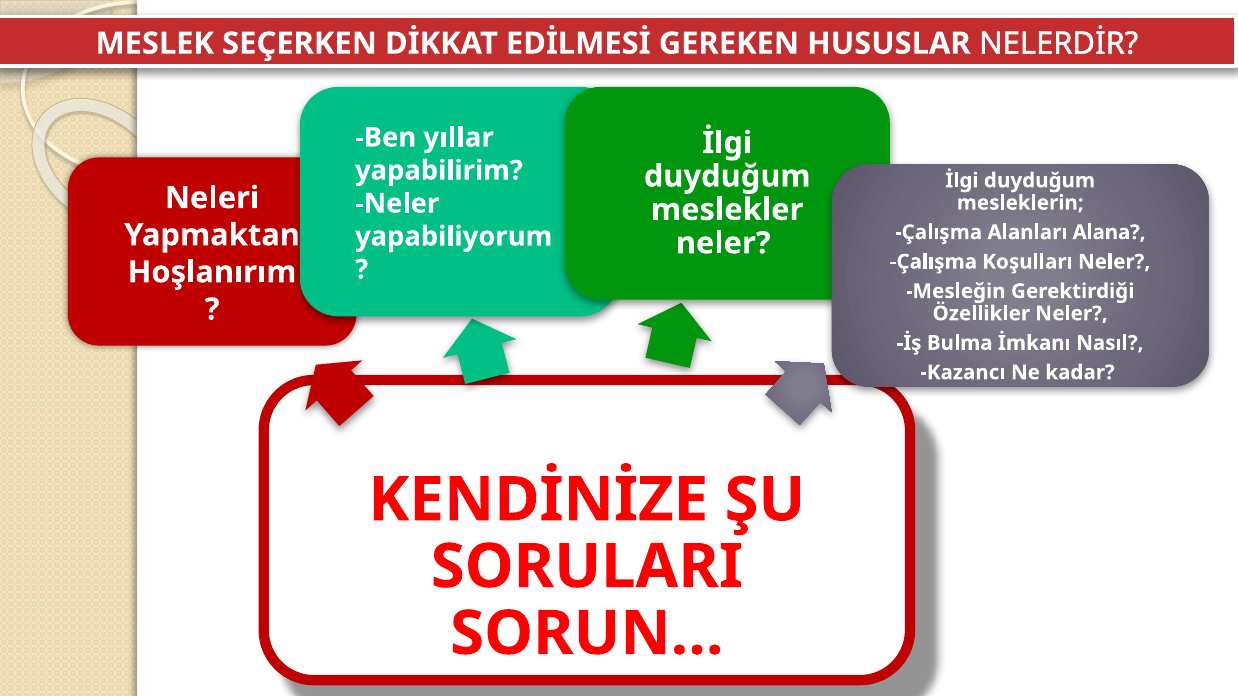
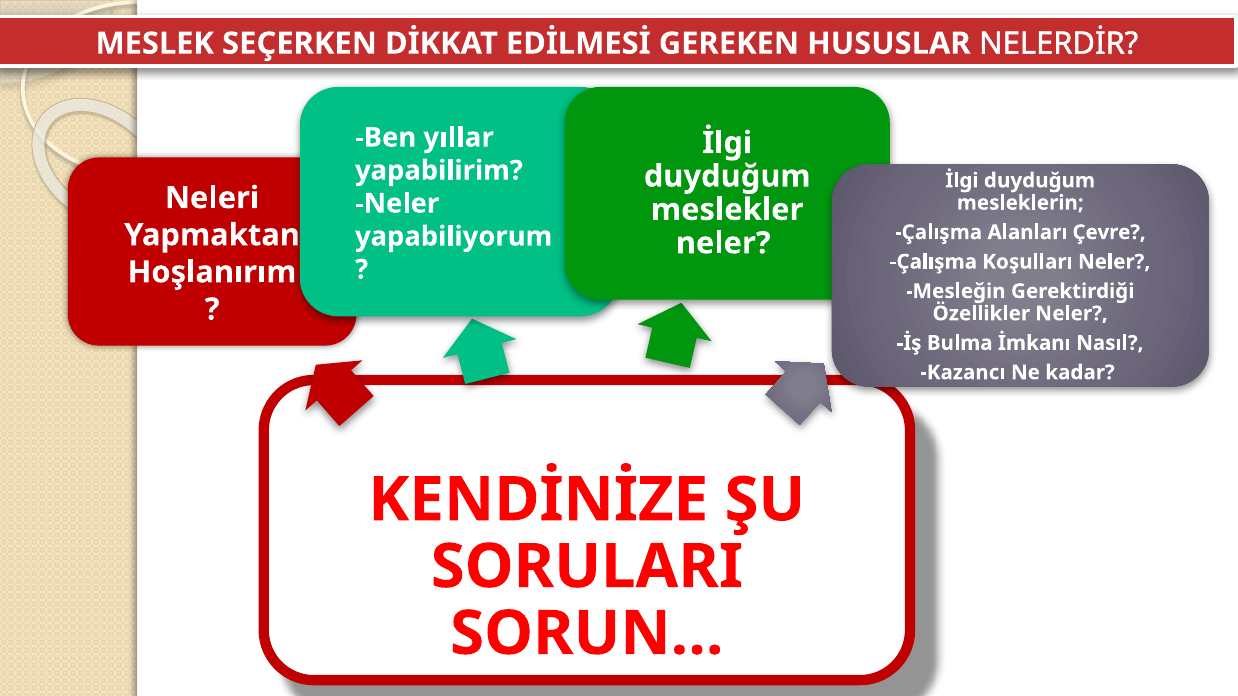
Alana: Alana -> Çevre
